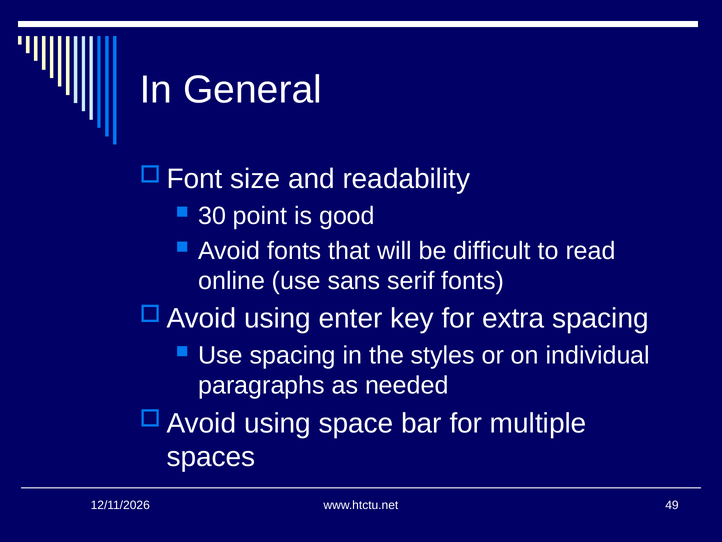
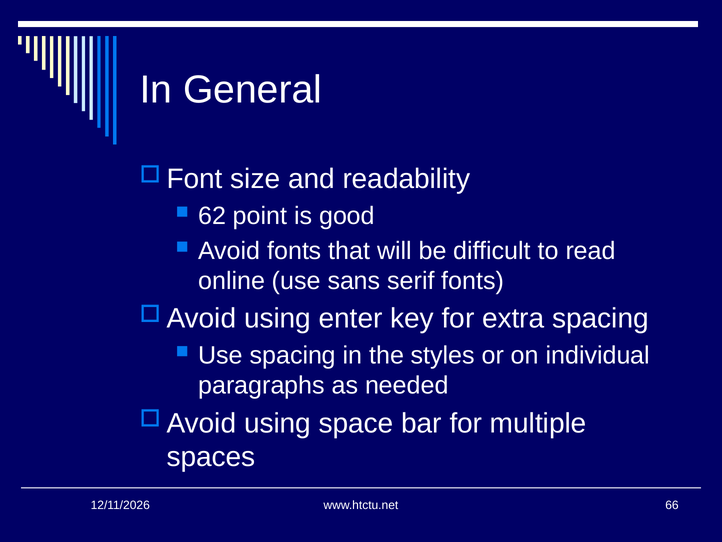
30: 30 -> 62
49: 49 -> 66
